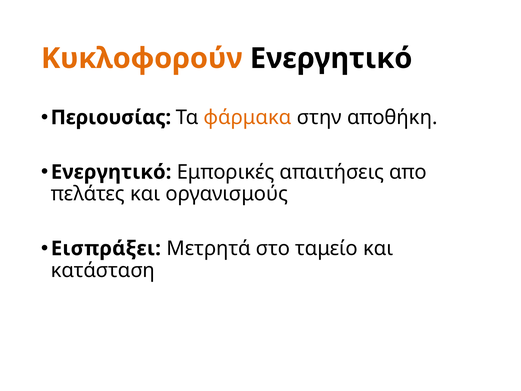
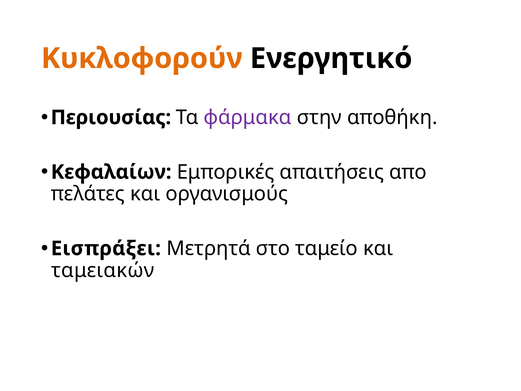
φάρμακα colour: orange -> purple
Ενεργητικό at (111, 172): Ενεργητικό -> Κεφαλαίων
κατάσταση: κατάσταση -> ταμειακών
